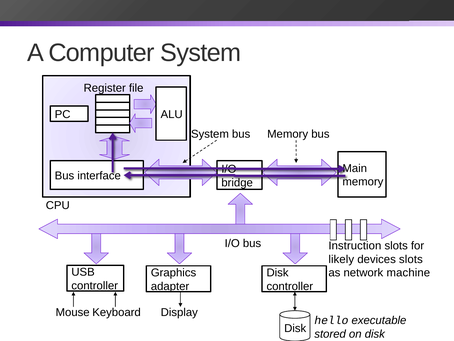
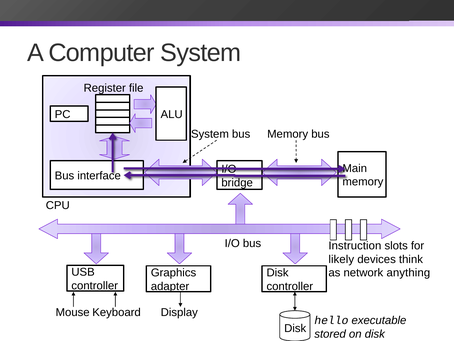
devices slots: slots -> think
machine: machine -> anything
